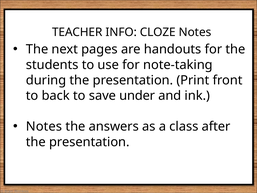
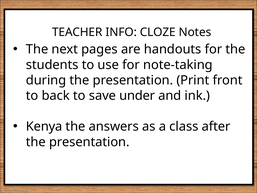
Notes at (44, 126): Notes -> Kenya
